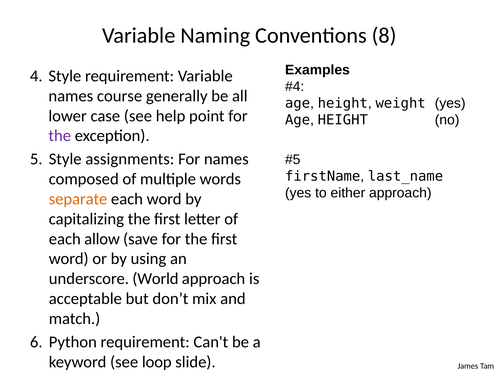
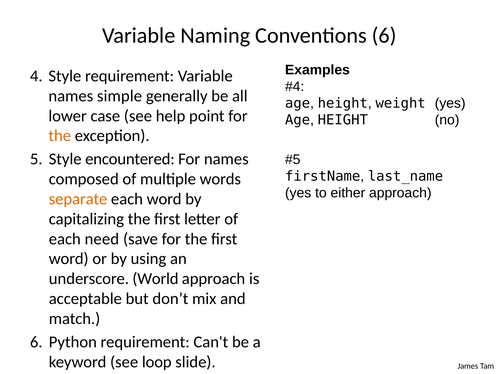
Conventions 8: 8 -> 6
course: course -> simple
the at (60, 136) colour: purple -> orange
assignments: assignments -> encountered
allow: allow -> need
